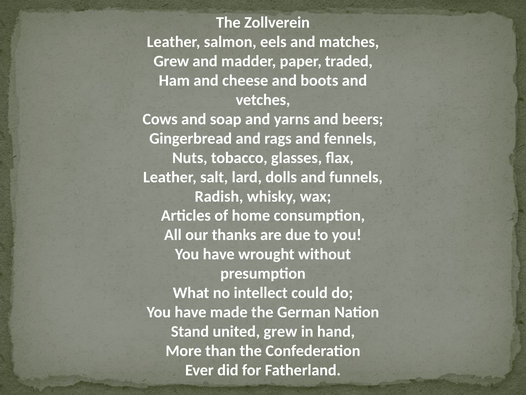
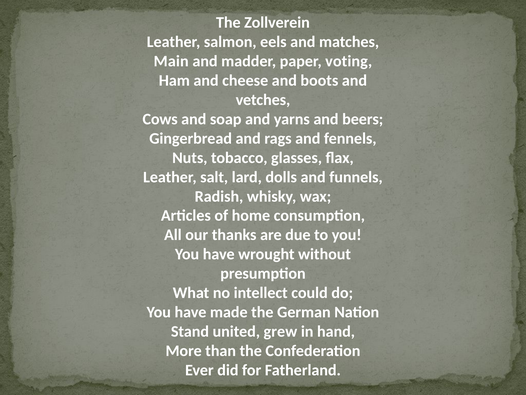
Grew at (171, 61): Grew -> Main
traded: traded -> voting
